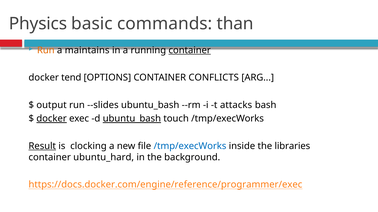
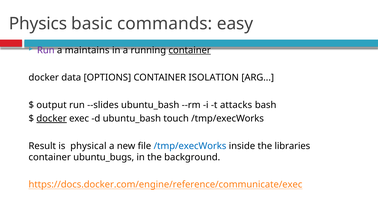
than: than -> easy
Run at (46, 50) colour: orange -> purple
tend: tend -> data
CONFLICTS: CONFLICTS -> ISOLATION
ubuntu_bash at (132, 119) underline: present -> none
Result underline: present -> none
clocking: clocking -> physical
ubuntu_hard: ubuntu_hard -> ubuntu_bugs
https://docs.docker.com/engine/reference/programmer/exec: https://docs.docker.com/engine/reference/programmer/exec -> https://docs.docker.com/engine/reference/communicate/exec
